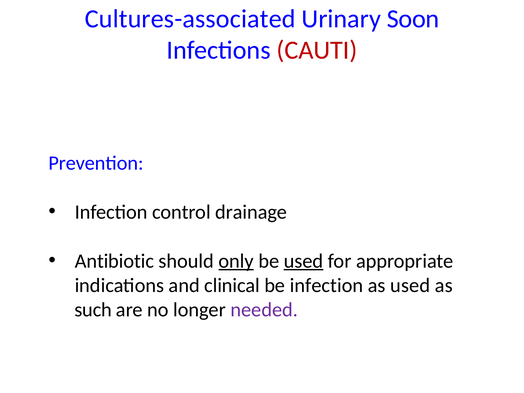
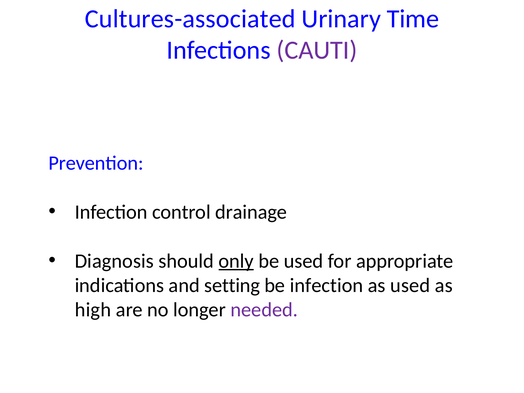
Soon: Soon -> Time
CAUTI colour: red -> purple
Antibiotic: Antibiotic -> Diagnosis
used at (304, 261) underline: present -> none
clinical: clinical -> setting
such: such -> high
